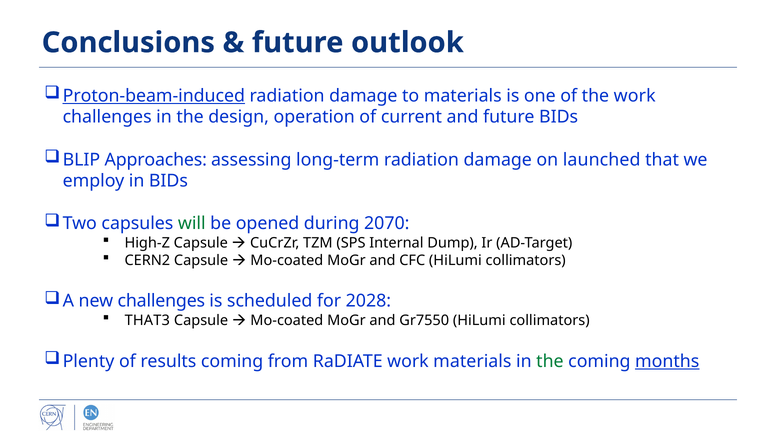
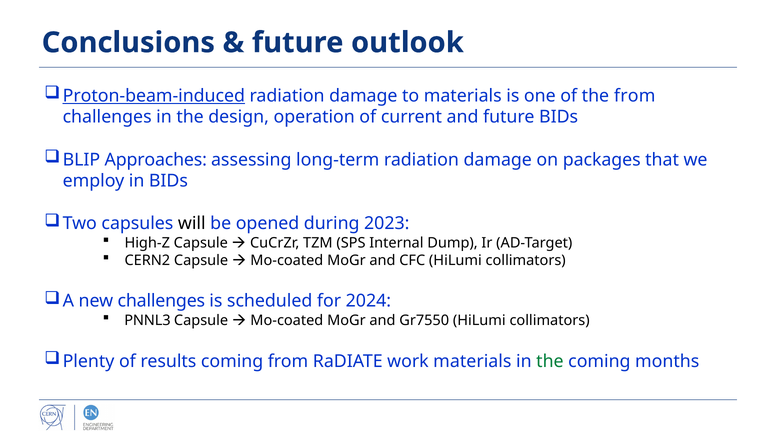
the work: work -> from
launched: launched -> packages
will colour: green -> black
2070: 2070 -> 2023
2028: 2028 -> 2024
THAT3: THAT3 -> PNNL3
months underline: present -> none
